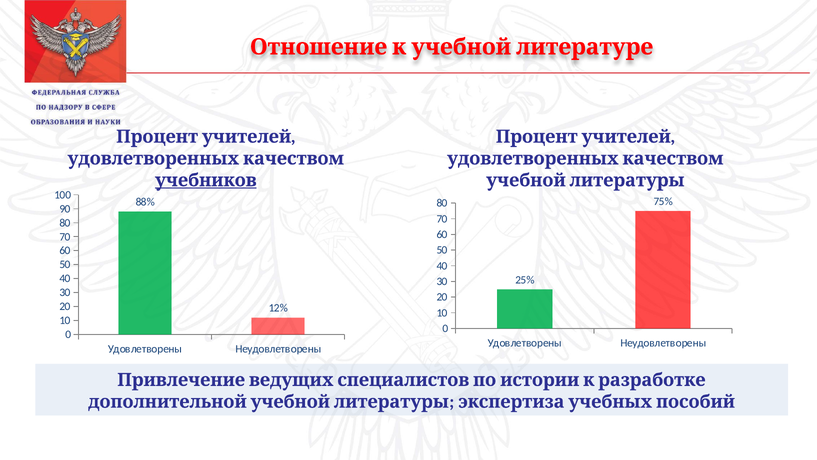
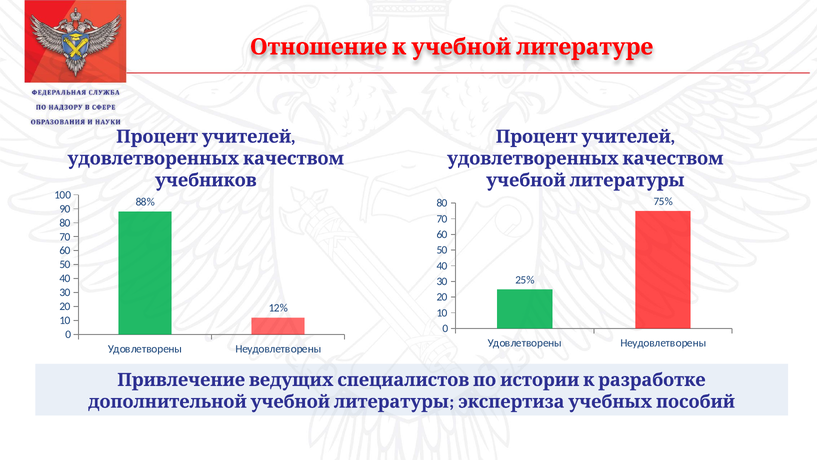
учебников underline: present -> none
